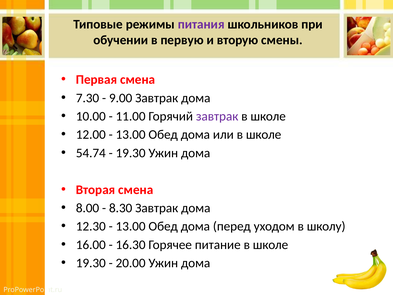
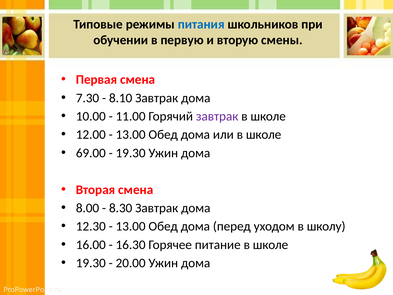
питания colour: purple -> blue
9.00: 9.00 -> 8.10
54.74: 54.74 -> 69.00
